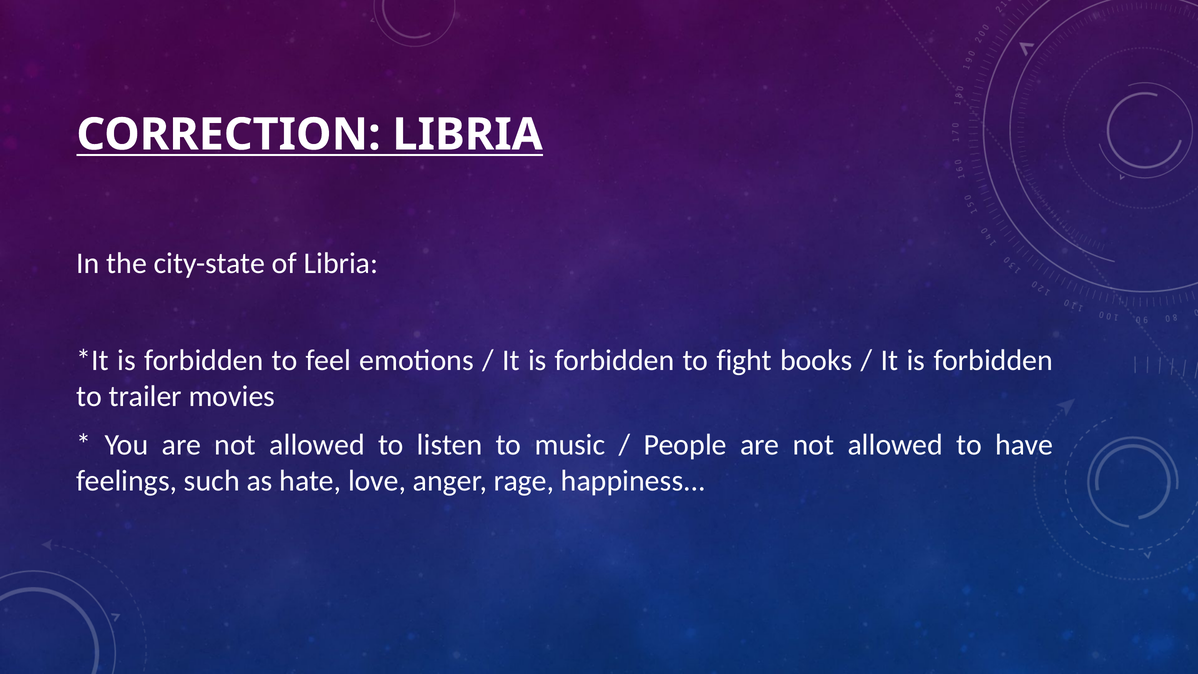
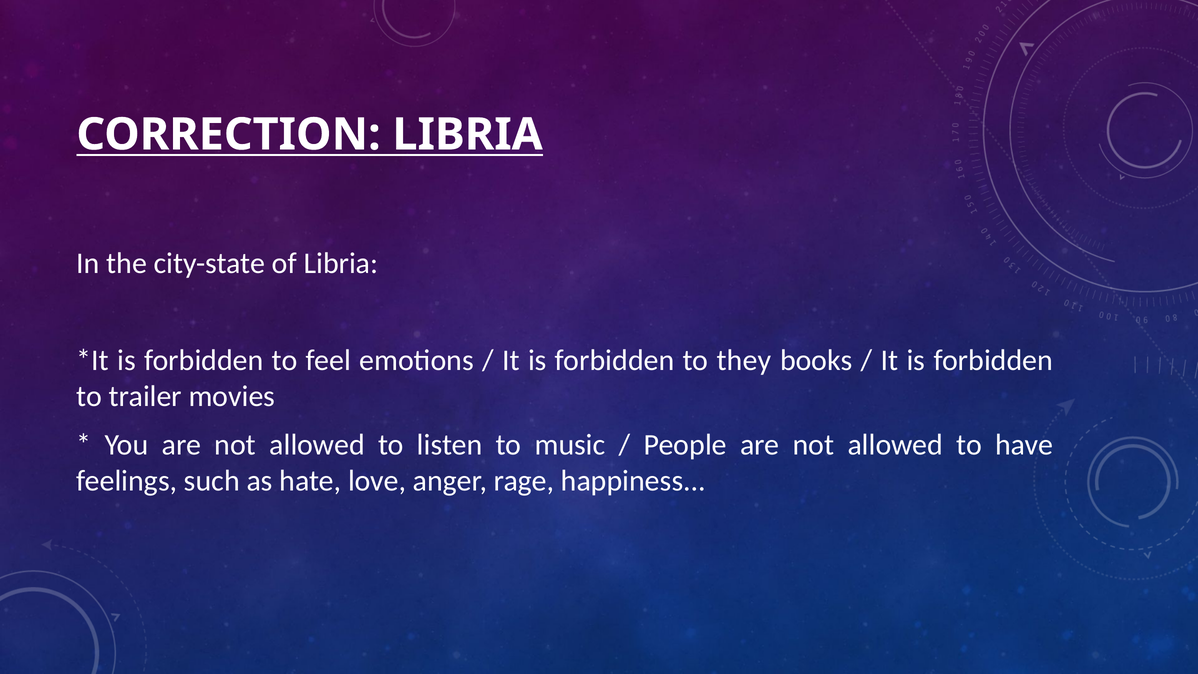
fight: fight -> they
